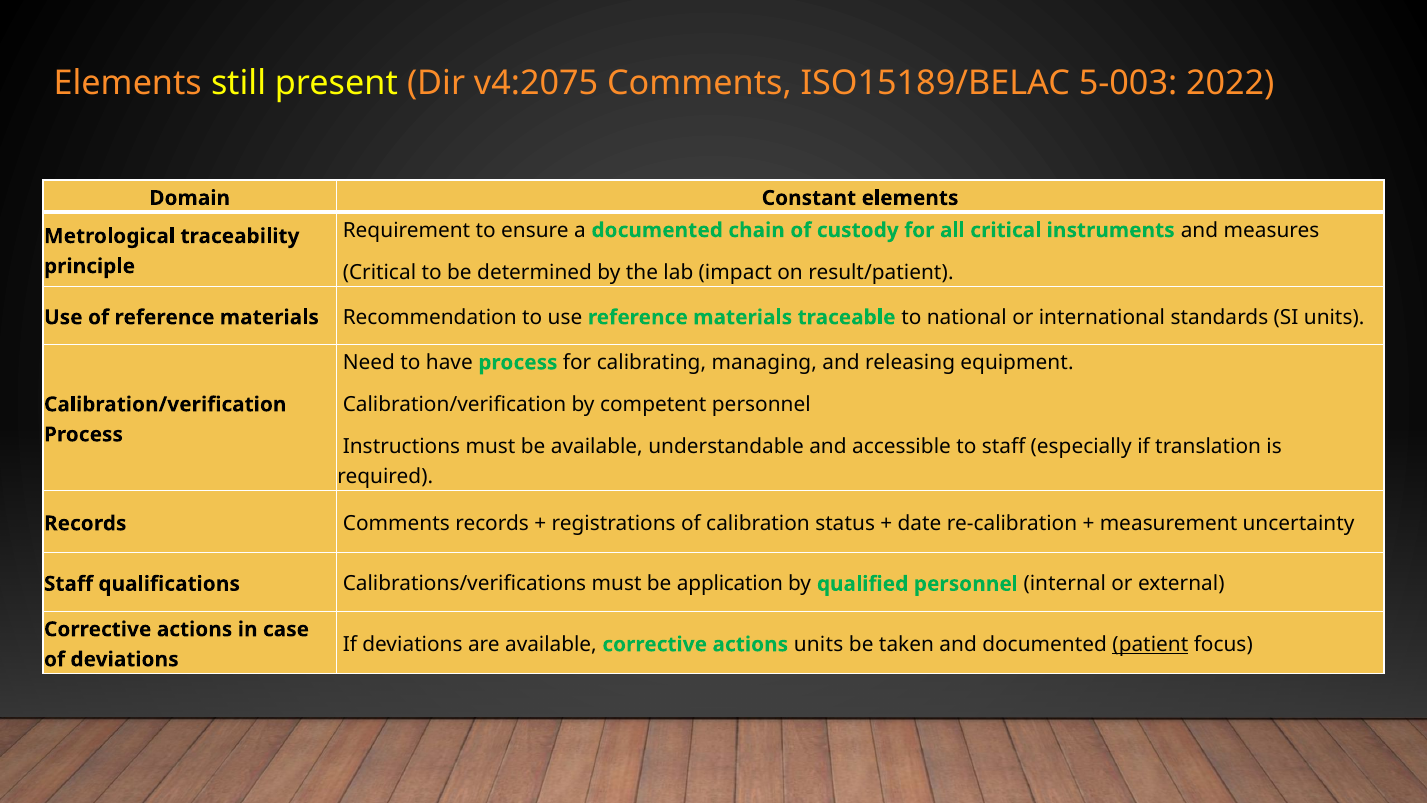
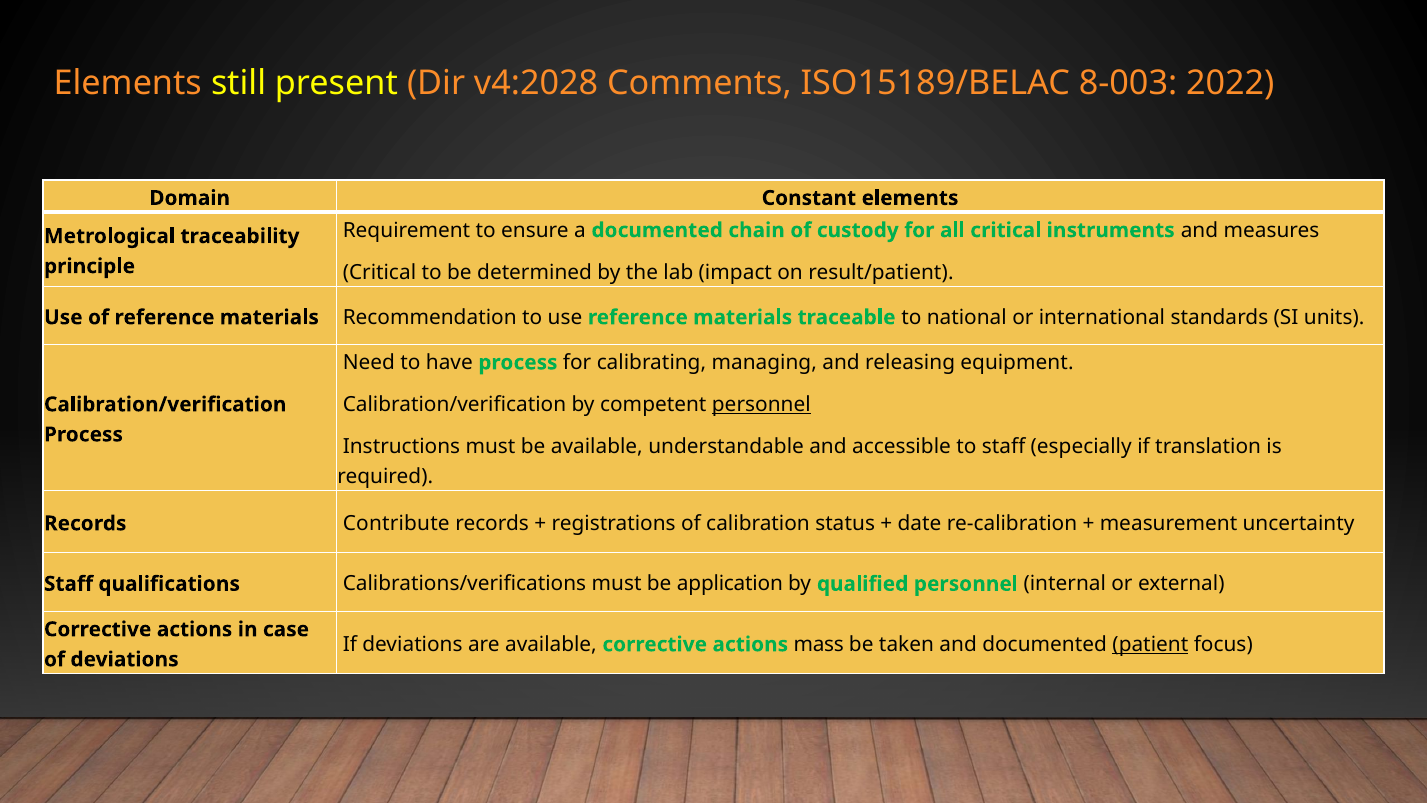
v4:2075: v4:2075 -> v4:2028
5-003: 5-003 -> 8-003
personnel at (761, 404) underline: none -> present
Records Comments: Comments -> Contribute
actions units: units -> mass
